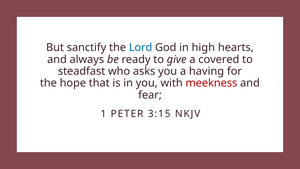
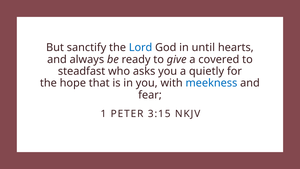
high: high -> until
having: having -> quietly
meekness colour: red -> blue
